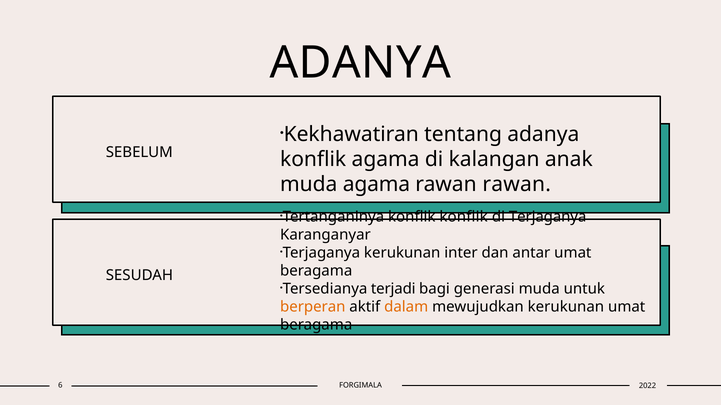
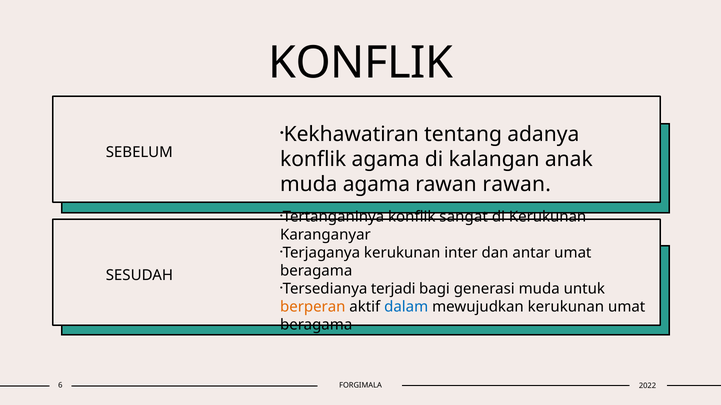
ADANYA at (360, 63): ADANYA -> KONFLIK
konflik konflik: konflik -> sangat
di Terjaganya: Terjaganya -> Kerukunan
dalam colour: orange -> blue
